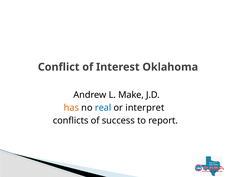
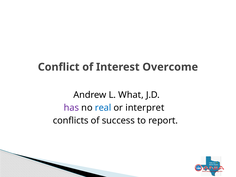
Oklahoma: Oklahoma -> Overcome
Make: Make -> What
has colour: orange -> purple
